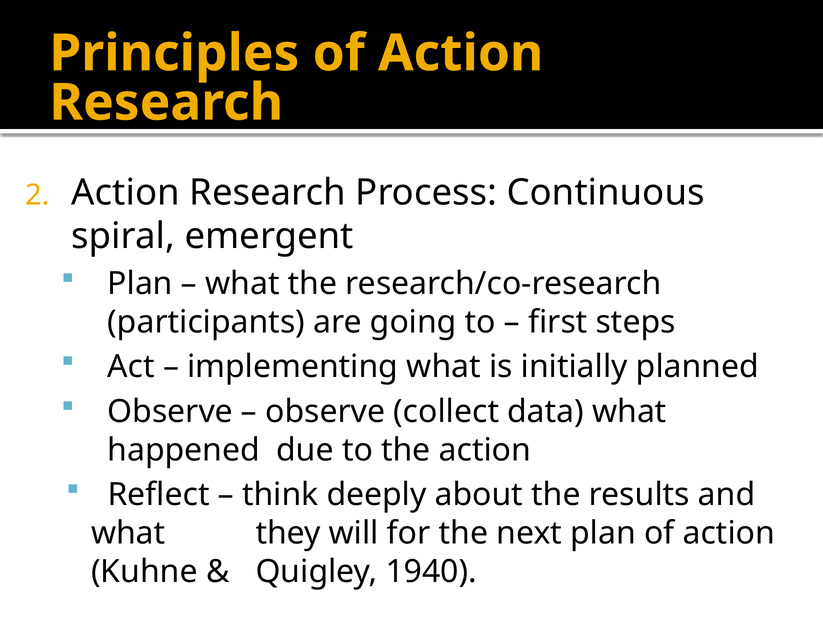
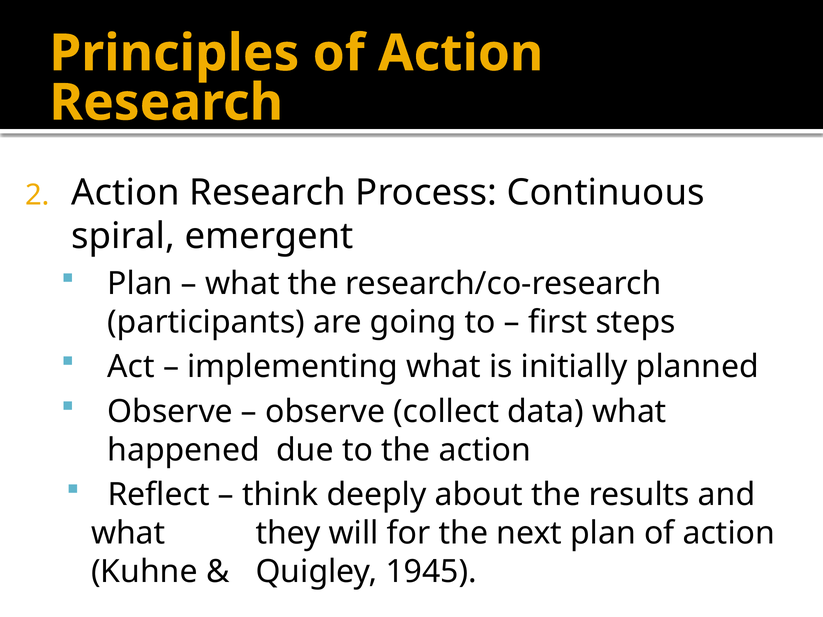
1940: 1940 -> 1945
